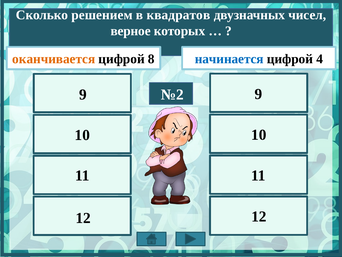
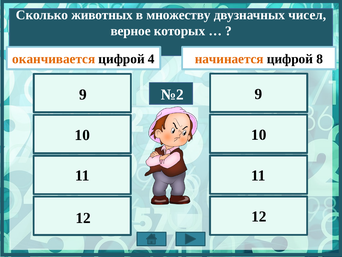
решением: решением -> животных
квадратов: квадратов -> множеству
8: 8 -> 4
начинается colour: blue -> orange
4: 4 -> 8
